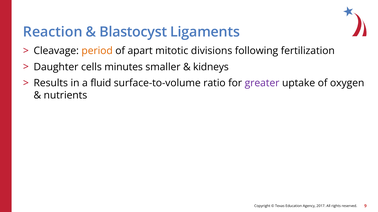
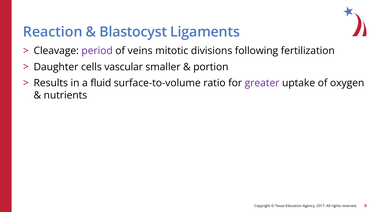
period colour: orange -> purple
apart: apart -> veins
minutes: minutes -> vascular
kidneys: kidneys -> portion
